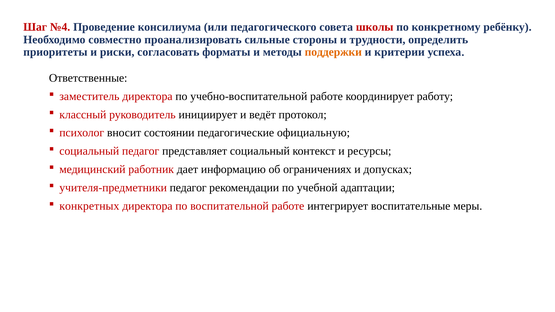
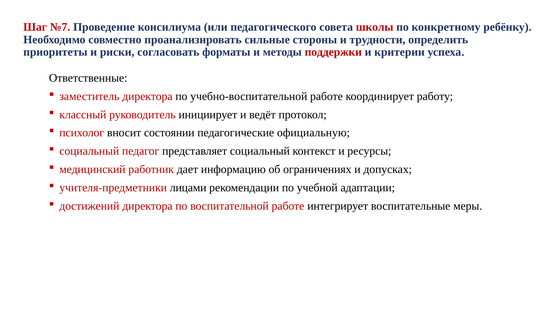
№4: №4 -> №7
поддержки colour: orange -> red
учителя-предметники педагог: педагог -> лицами
конкретных: конкретных -> достижений
